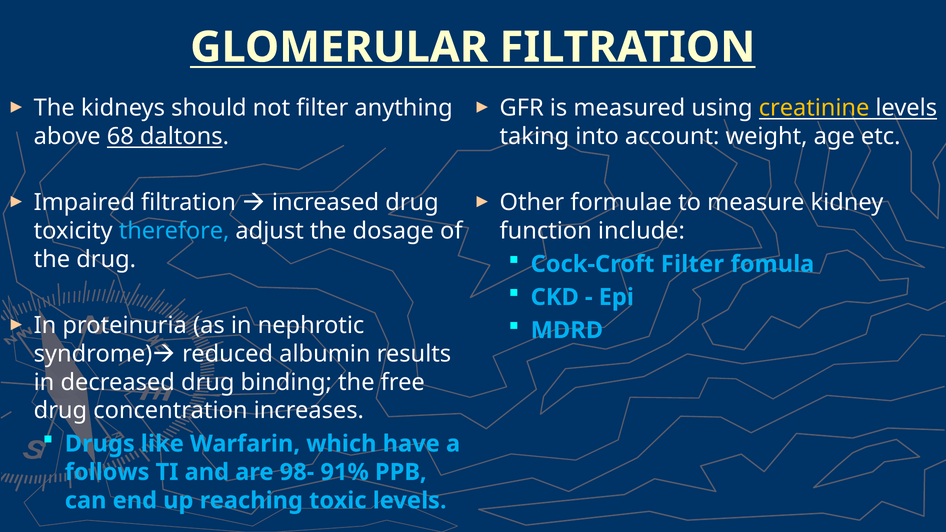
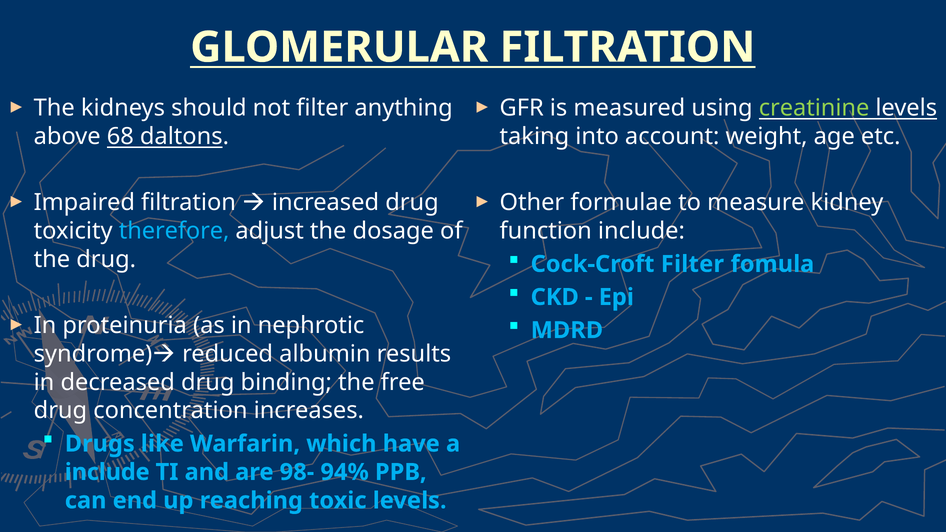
creatinine colour: yellow -> light green
follows at (107, 472): follows -> include
91%: 91% -> 94%
